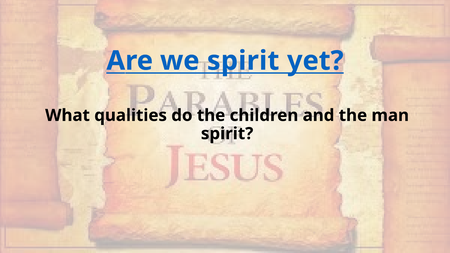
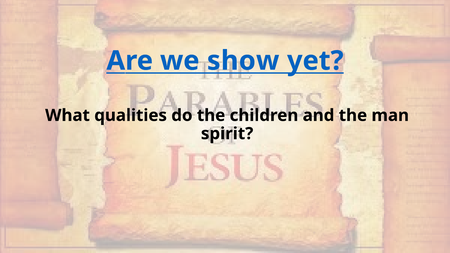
we spirit: spirit -> show
